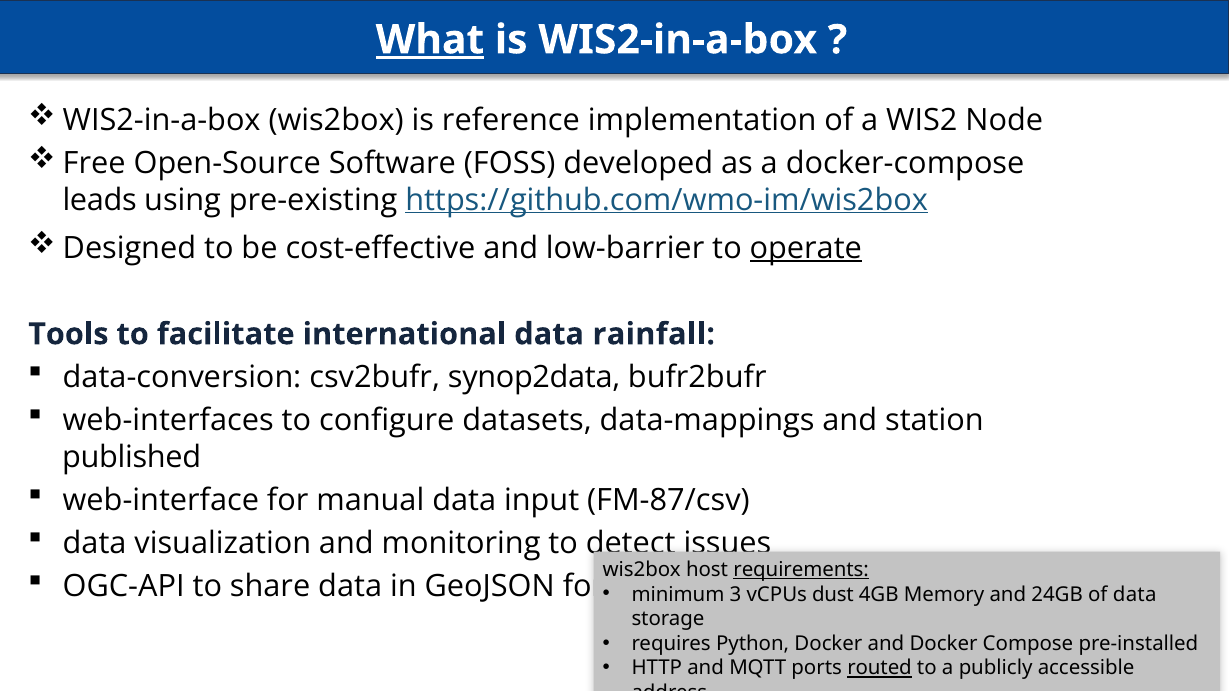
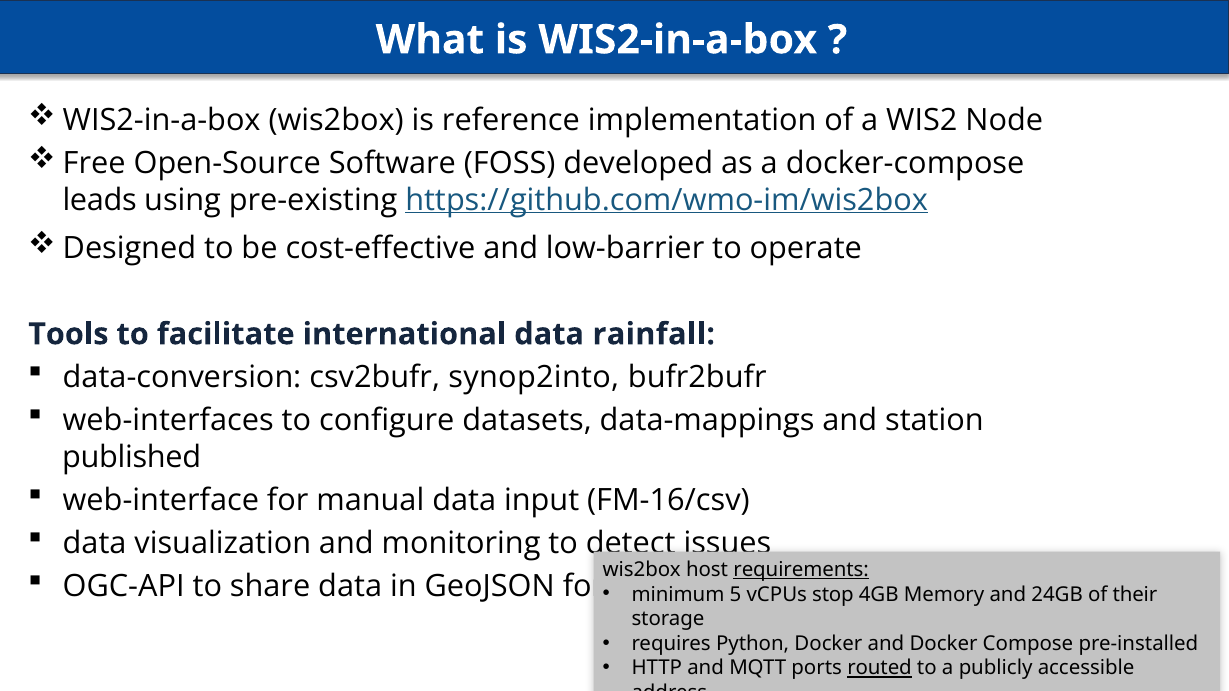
What underline: present -> none
operate underline: present -> none
synop2data: synop2data -> synop2into
FM-87/csv: FM-87/csv -> FM-16/csv
3: 3 -> 5
dust: dust -> stop
of data: data -> their
